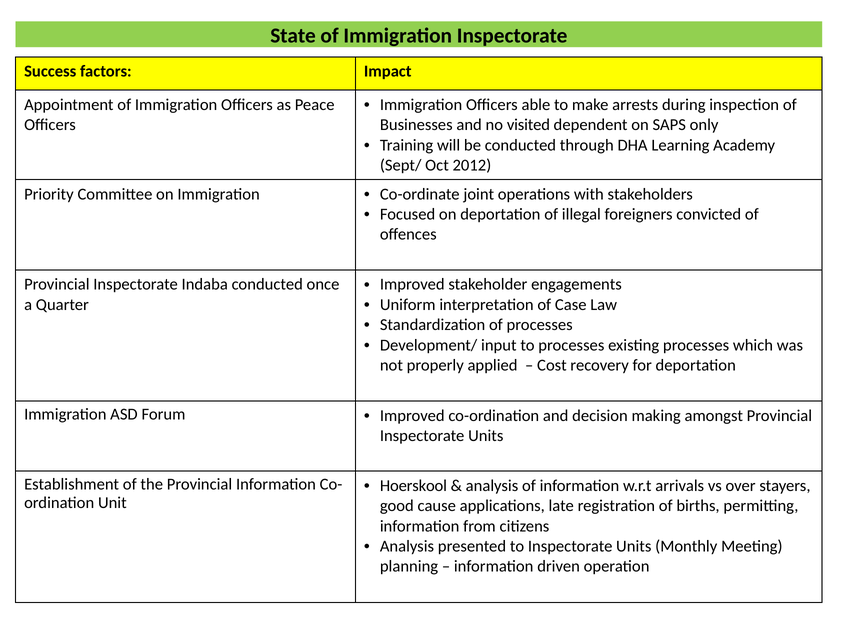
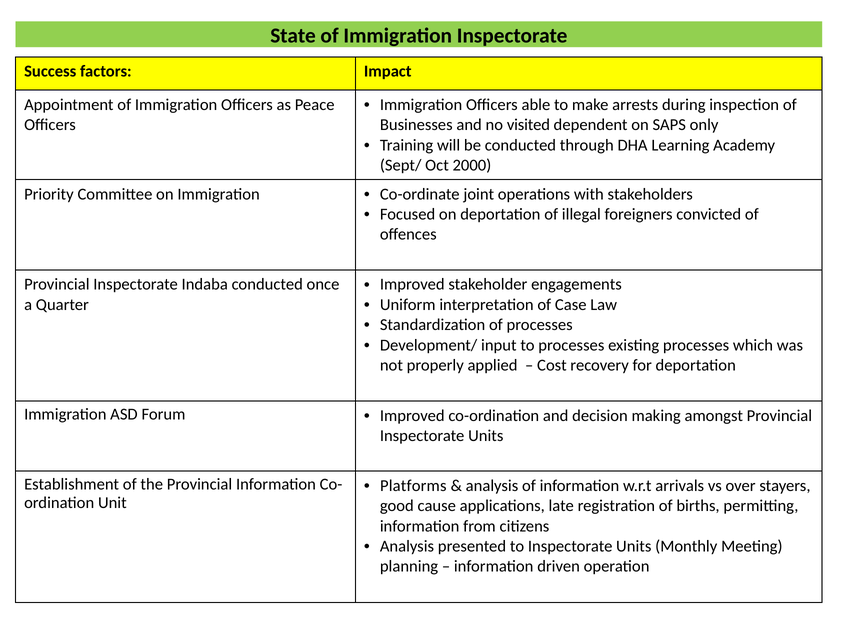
2012: 2012 -> 2000
Hoerskool: Hoerskool -> Platforms
